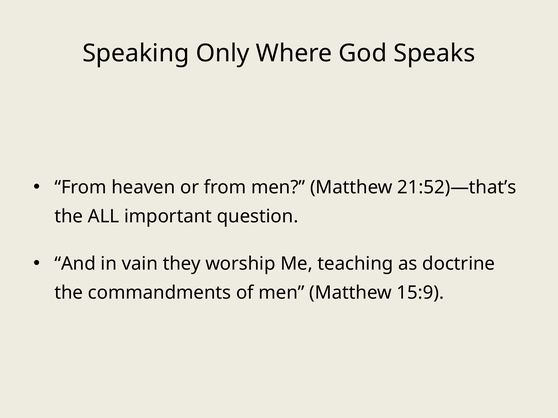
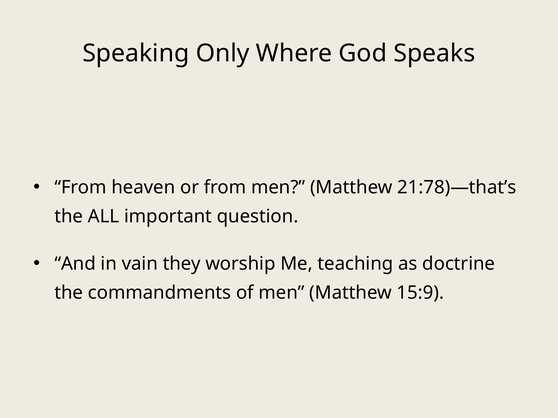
21:52)—that’s: 21:52)—that’s -> 21:78)—that’s
